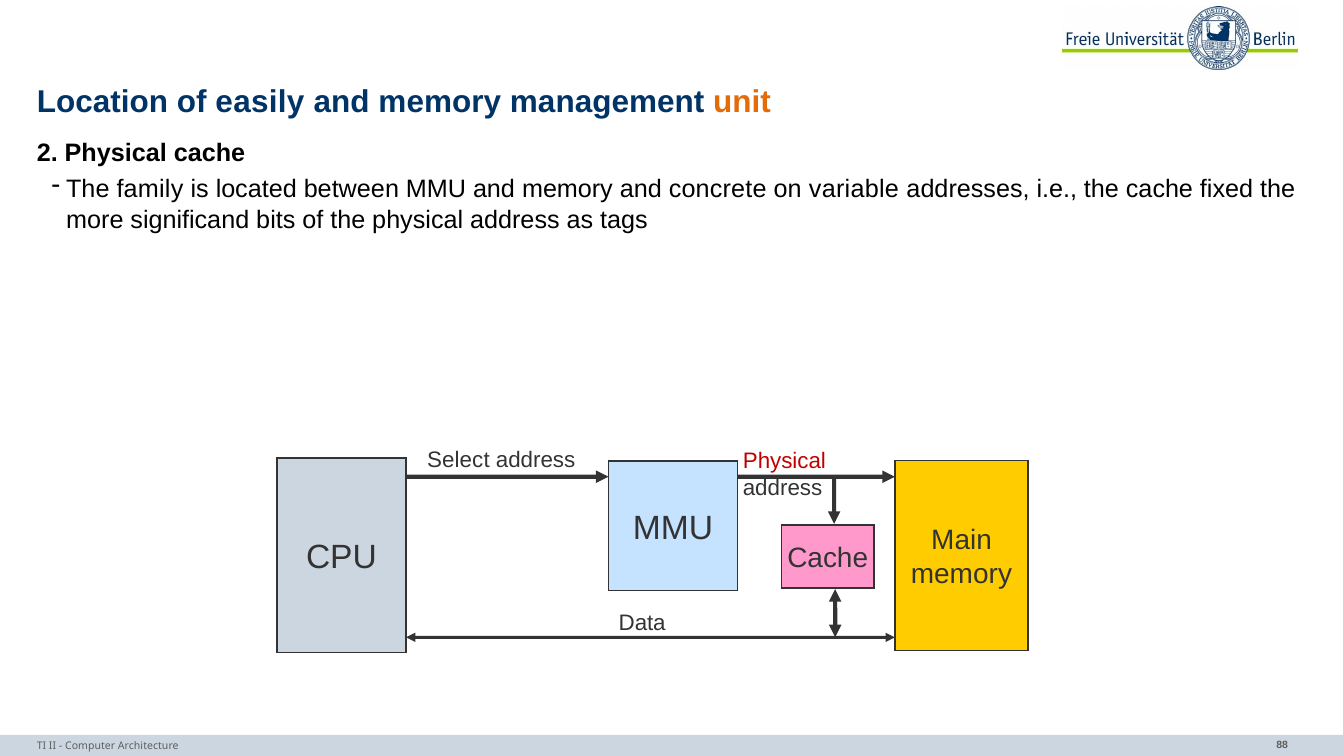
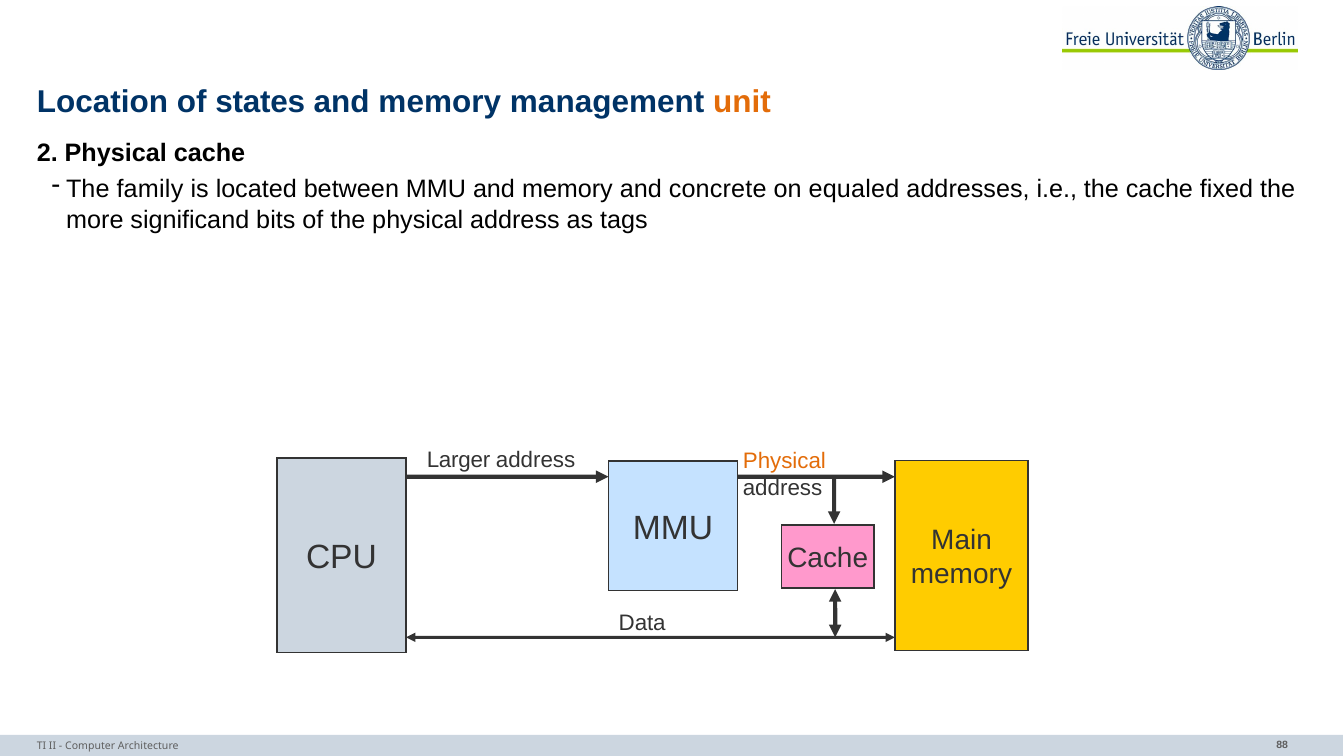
easily: easily -> states
variable: variable -> equaled
Select: Select -> Larger
Physical at (784, 461) colour: red -> orange
